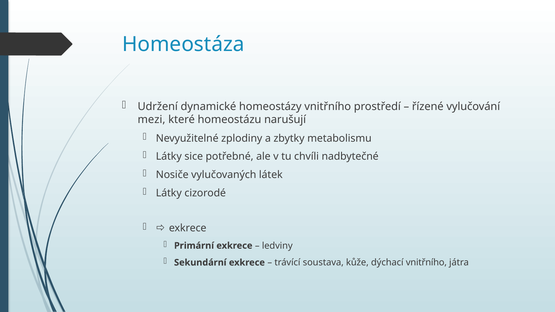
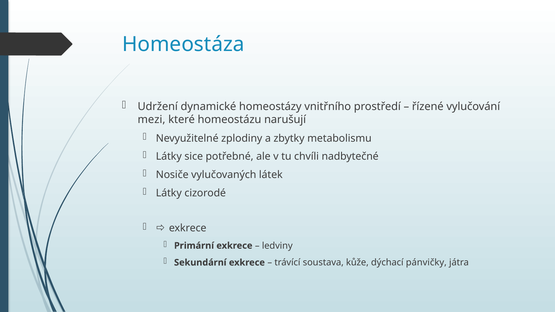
dýchací vnitřního: vnitřního -> pánvičky
